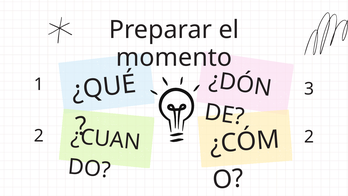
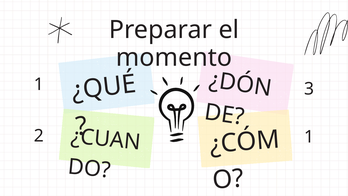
2 2: 2 -> 1
